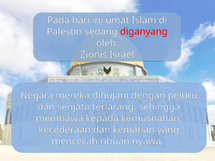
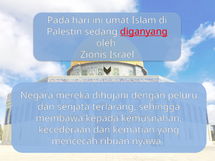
diganyang underline: none -> present
